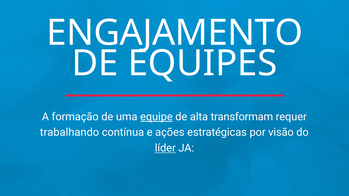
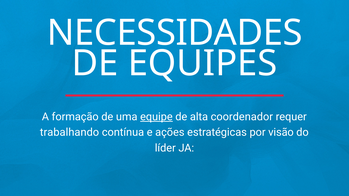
ENGAJAMENTO: ENGAJAMENTO -> NECESSIDADES
transformam: transformam -> coordenador
líder underline: present -> none
